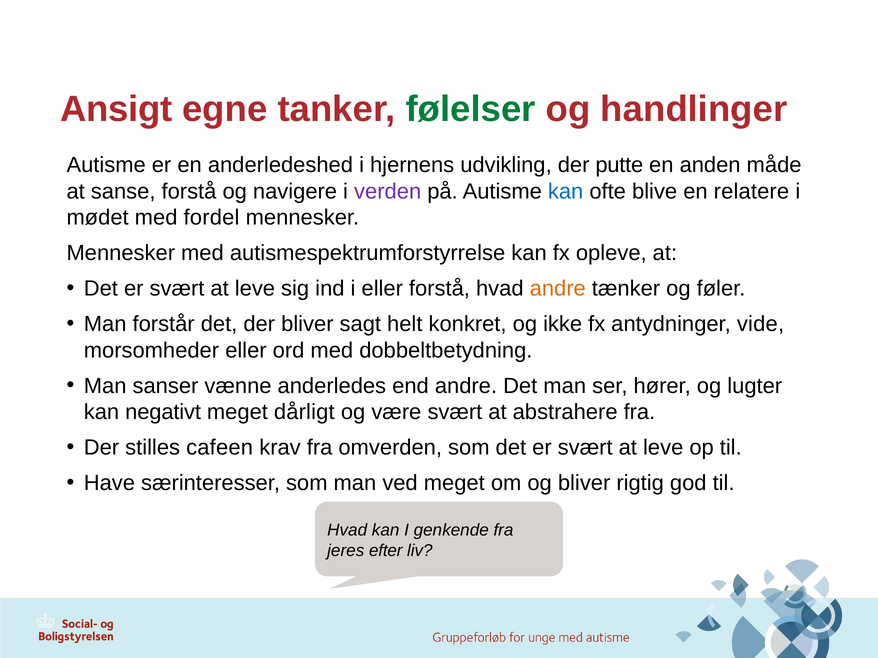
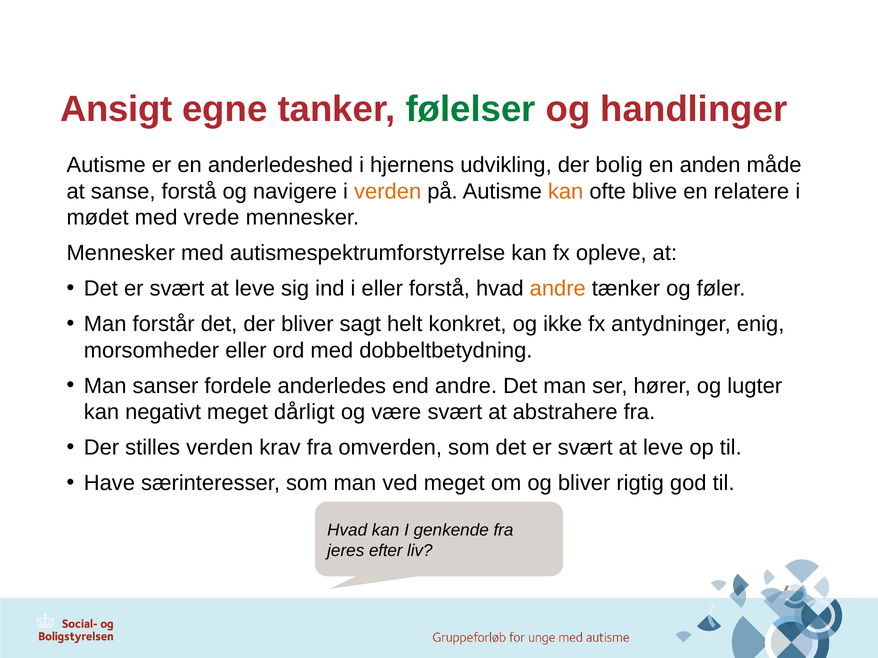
putte: putte -> bolig
verden at (388, 191) colour: purple -> orange
kan at (566, 191) colour: blue -> orange
fordel: fordel -> vrede
vide: vide -> enig
vænne: vænne -> fordele
stilles cafeen: cafeen -> verden
